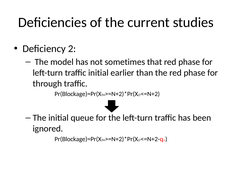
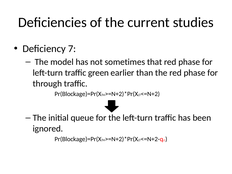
2: 2 -> 7
traffic initial: initial -> green
